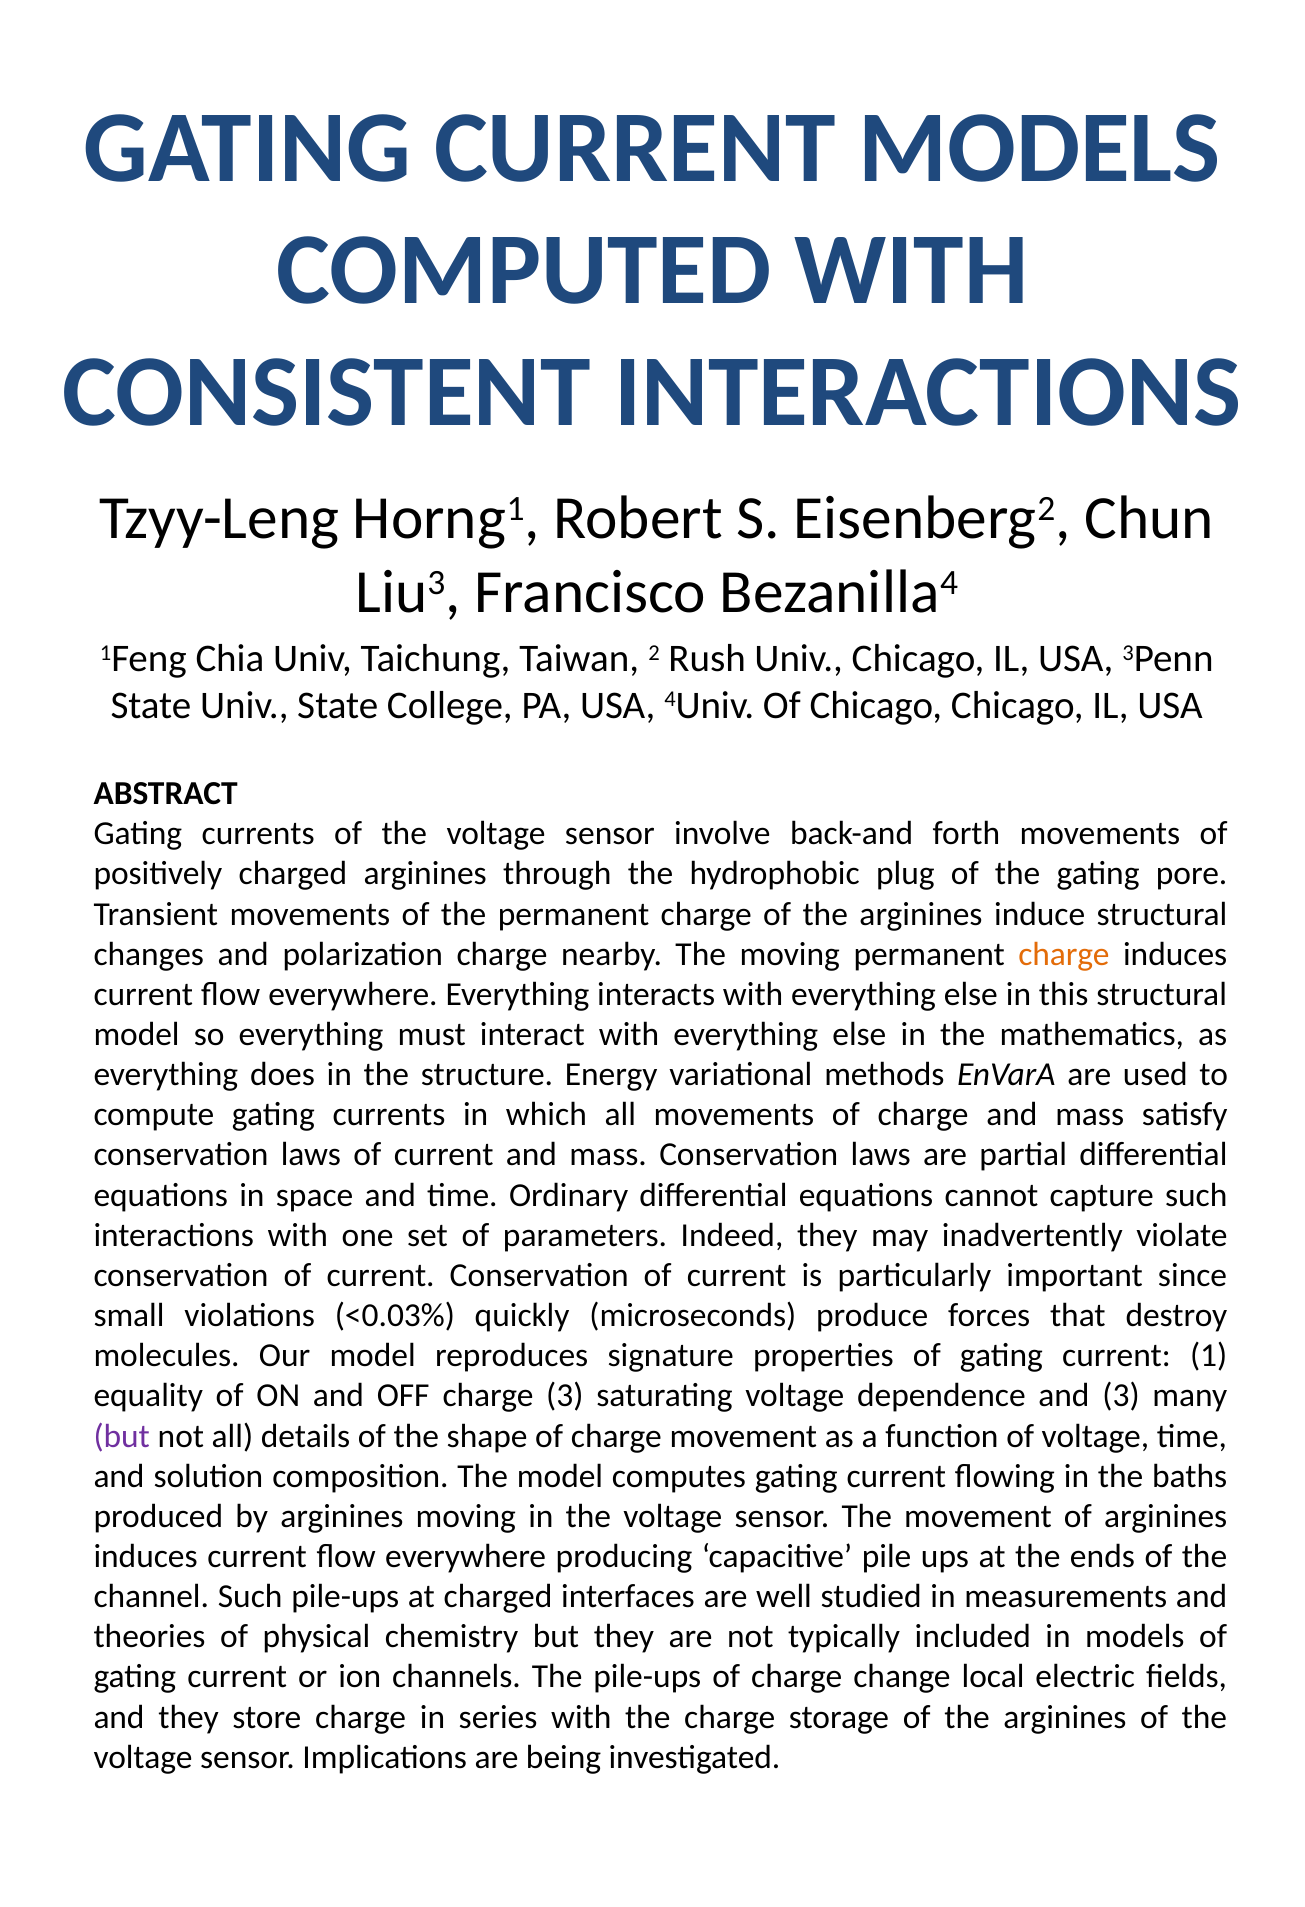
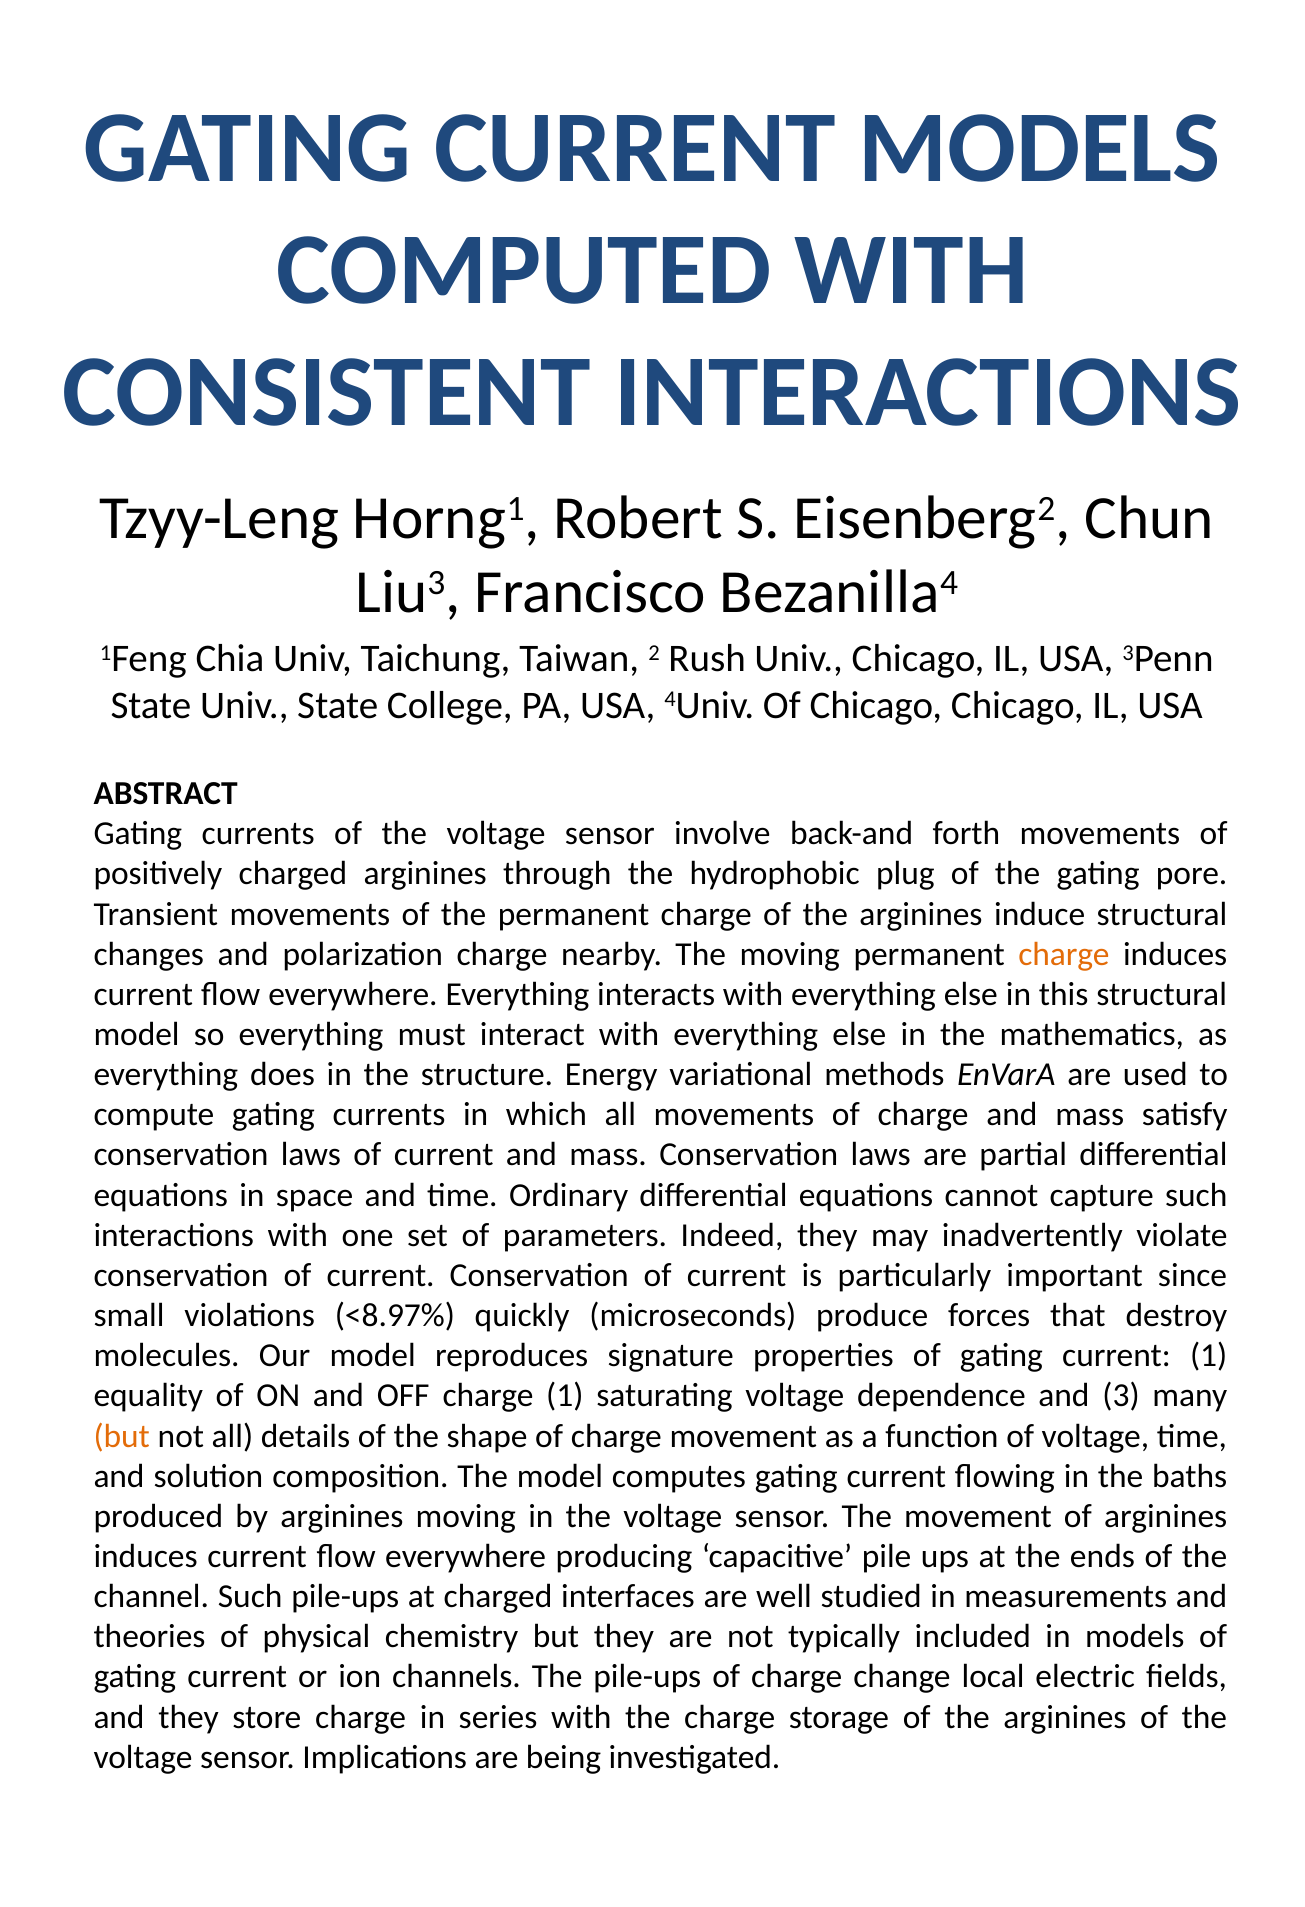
<0.03%: <0.03% -> <8.97%
charge 3: 3 -> 1
but at (122, 1436) colour: purple -> orange
